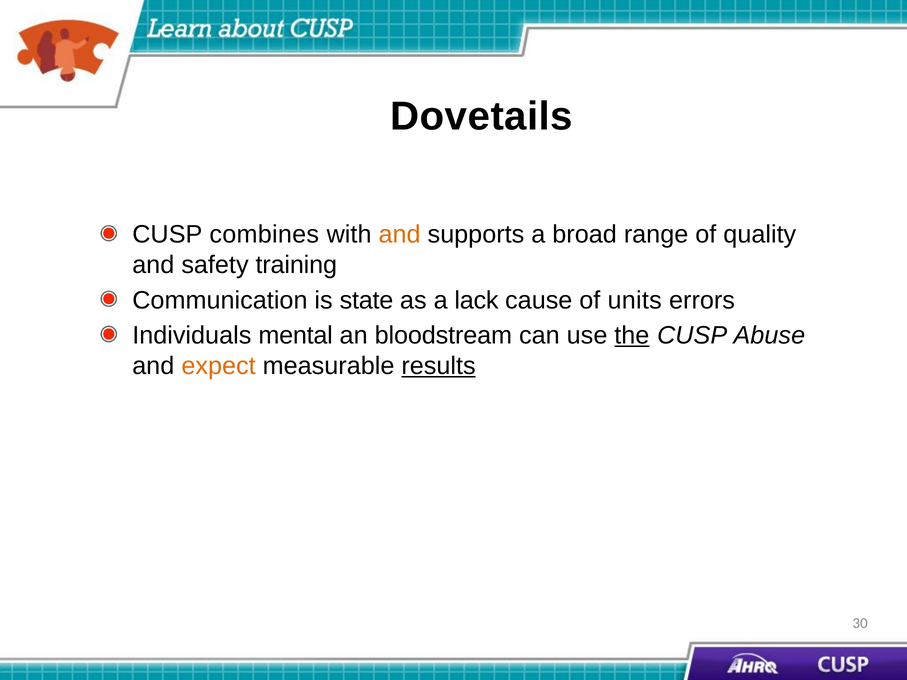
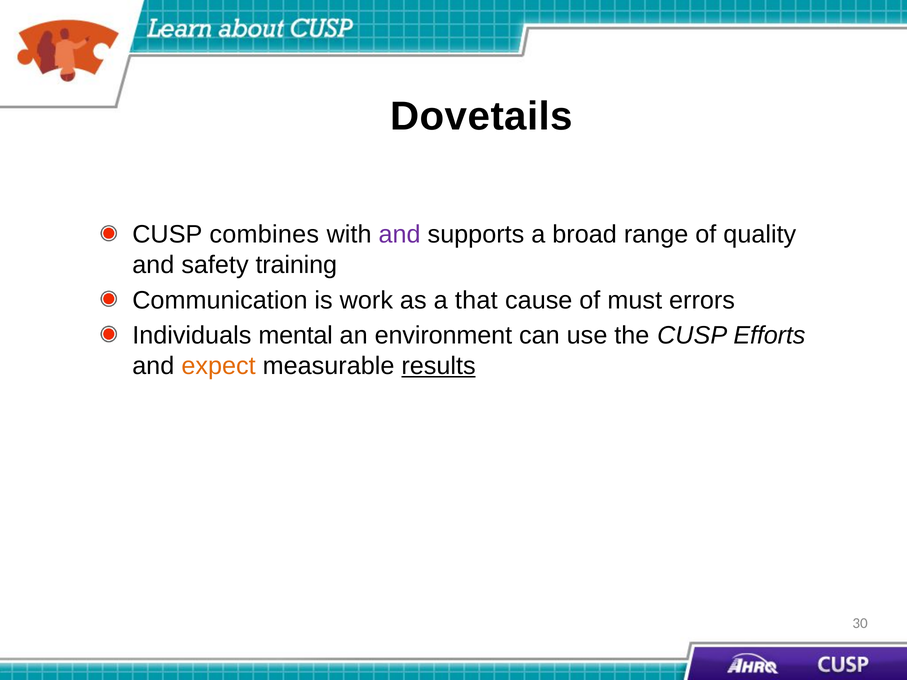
and at (400, 235) colour: orange -> purple
state: state -> work
lack: lack -> that
units: units -> must
bloodstream: bloodstream -> environment
the underline: present -> none
Abuse: Abuse -> Efforts
